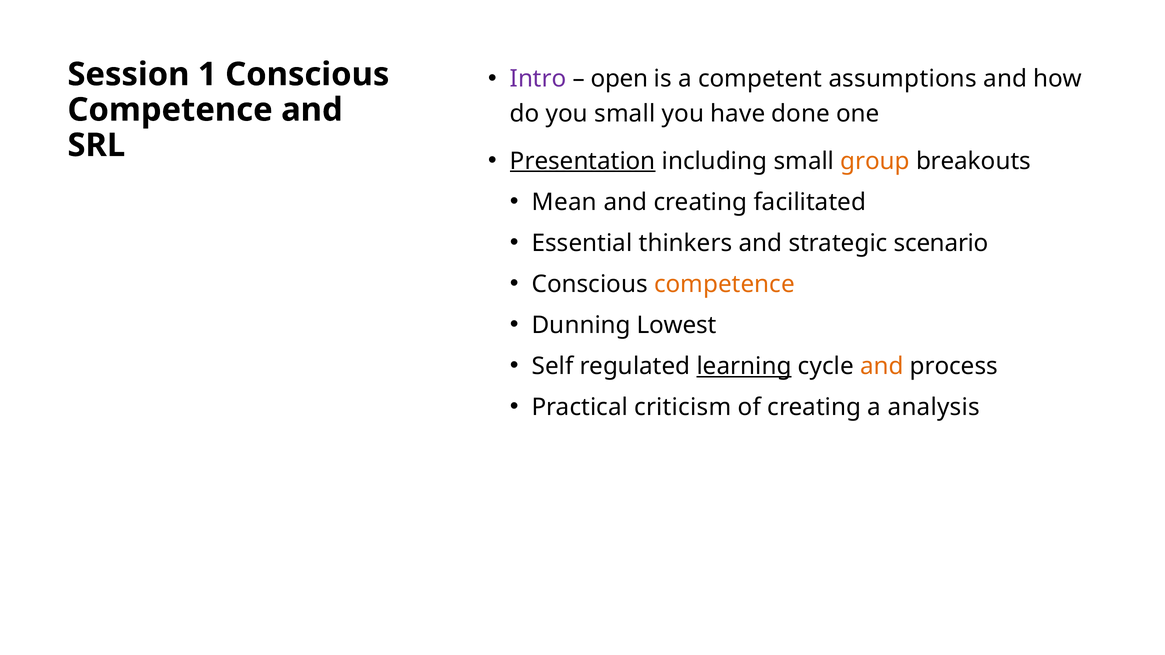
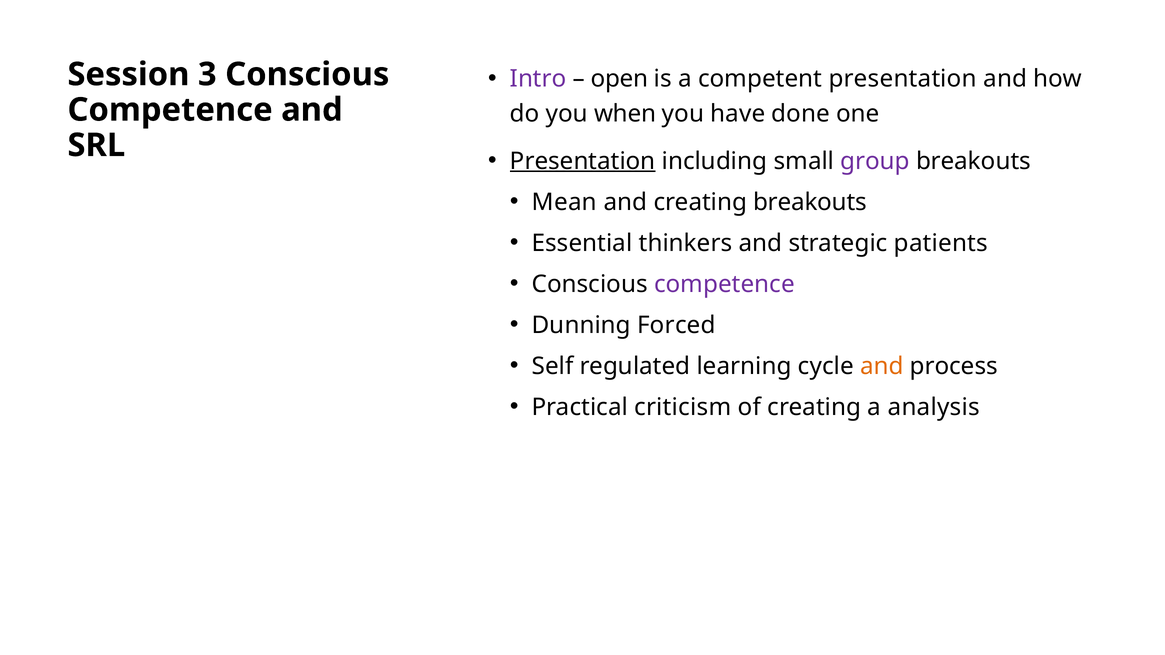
competent assumptions: assumptions -> presentation
1: 1 -> 3
you small: small -> when
group colour: orange -> purple
creating facilitated: facilitated -> breakouts
scenario: scenario -> patients
competence at (724, 284) colour: orange -> purple
Lowest: Lowest -> Forced
learning underline: present -> none
